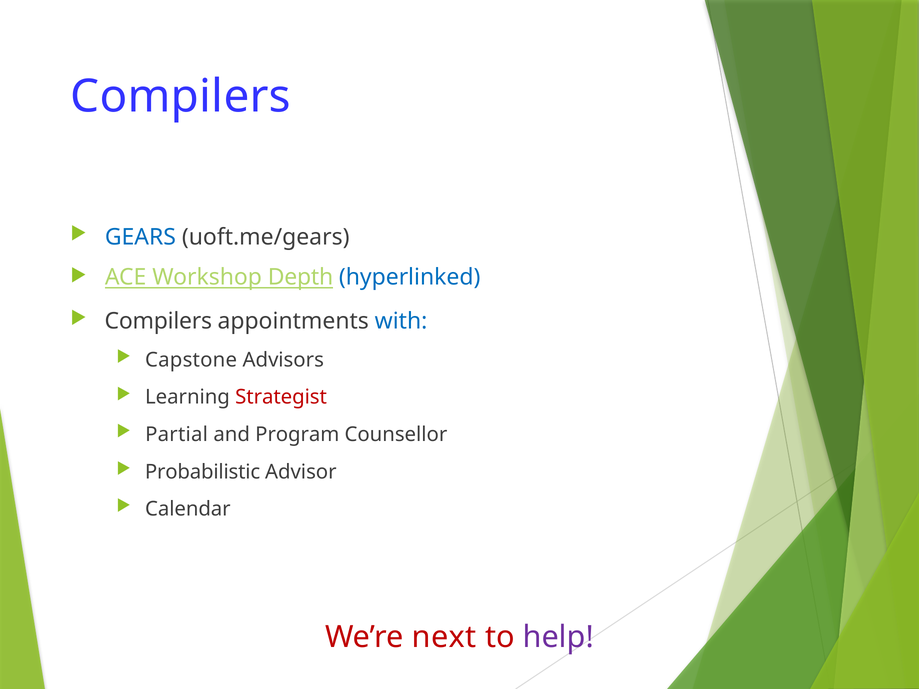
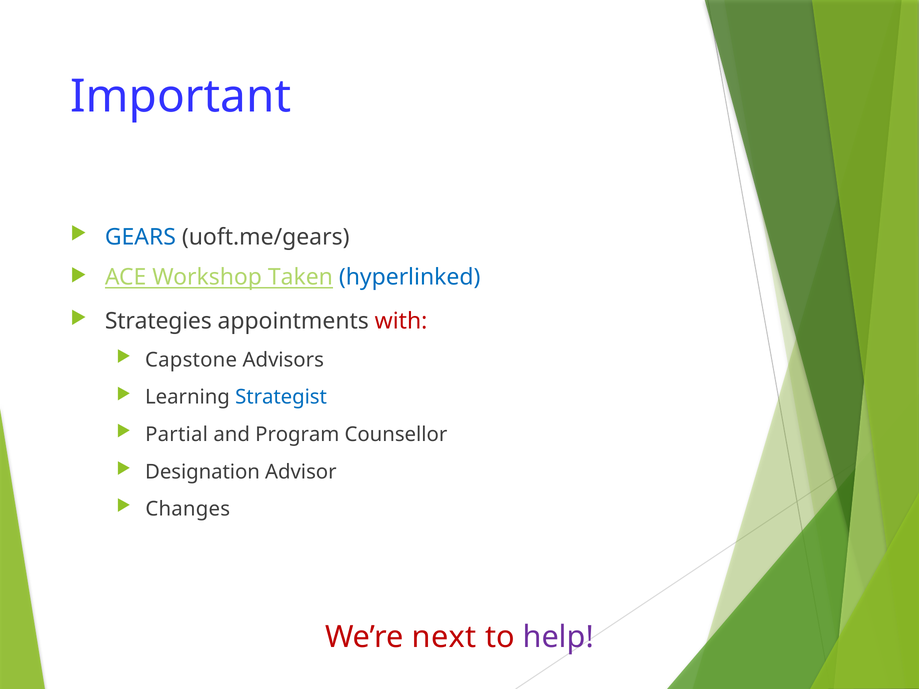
Compilers at (181, 97): Compilers -> Important
Depth: Depth -> Taken
Compilers at (158, 322): Compilers -> Strategies
with colour: blue -> red
Strategist colour: red -> blue
Probabilistic: Probabilistic -> Designation
Calendar: Calendar -> Changes
